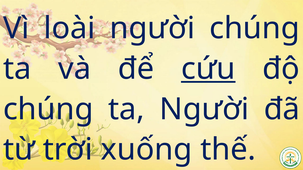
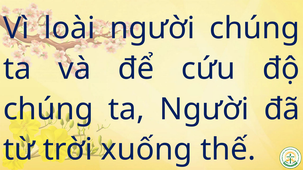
cứu underline: present -> none
